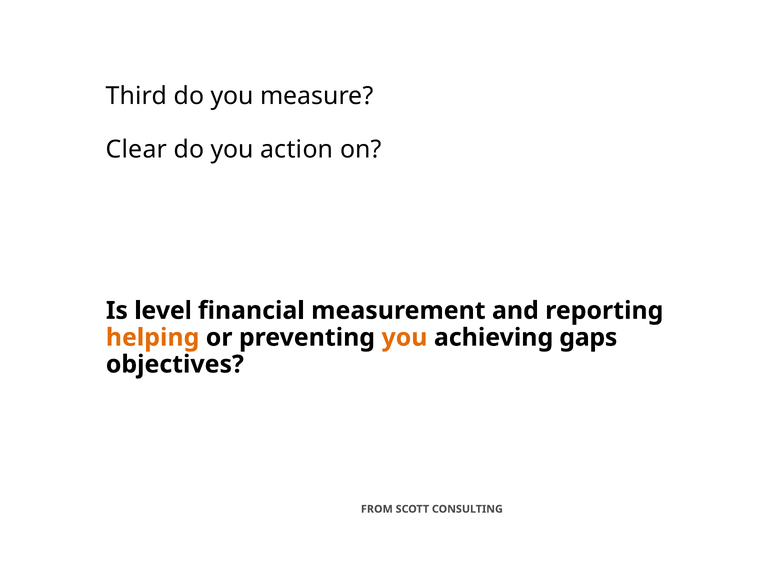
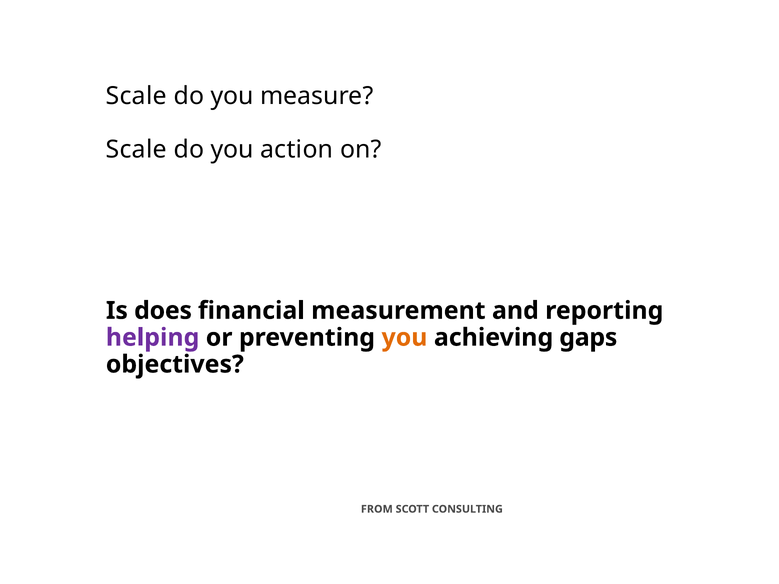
Third at (137, 96): Third -> Scale
Clear at (136, 150): Clear -> Scale
level: level -> does
helping colour: orange -> purple
